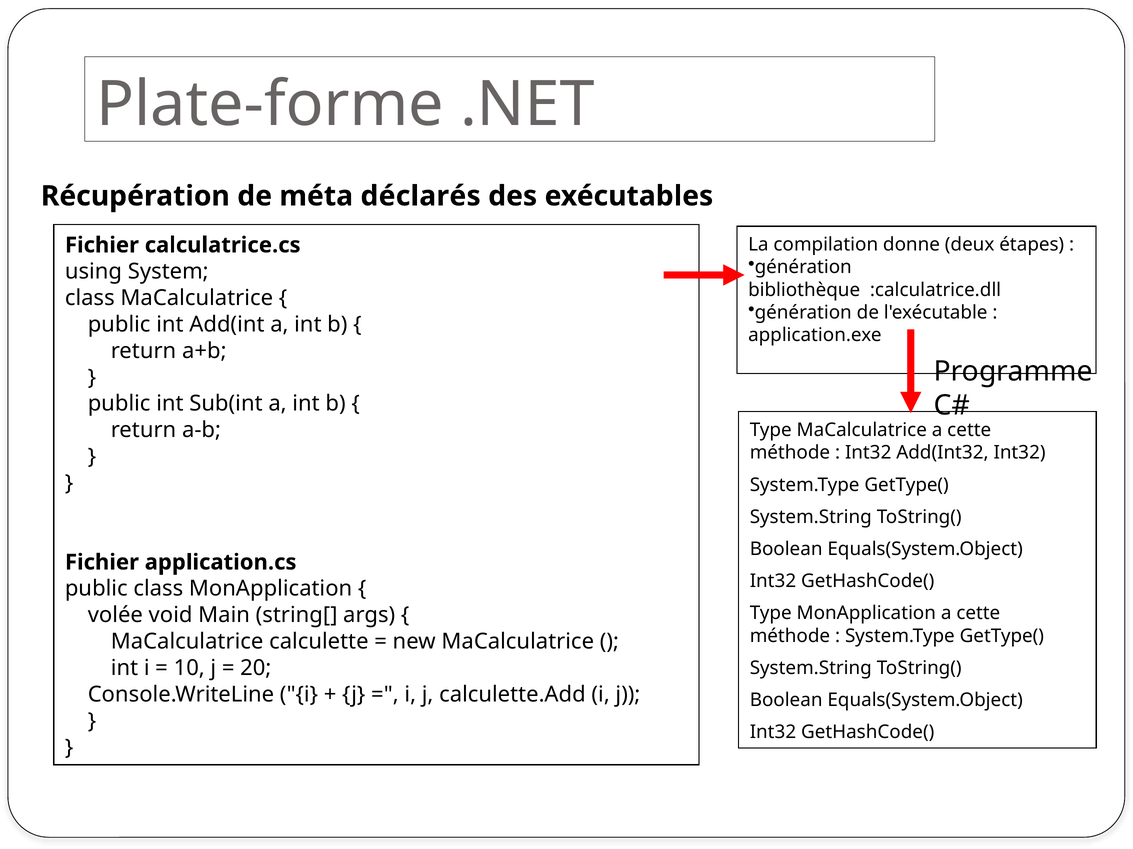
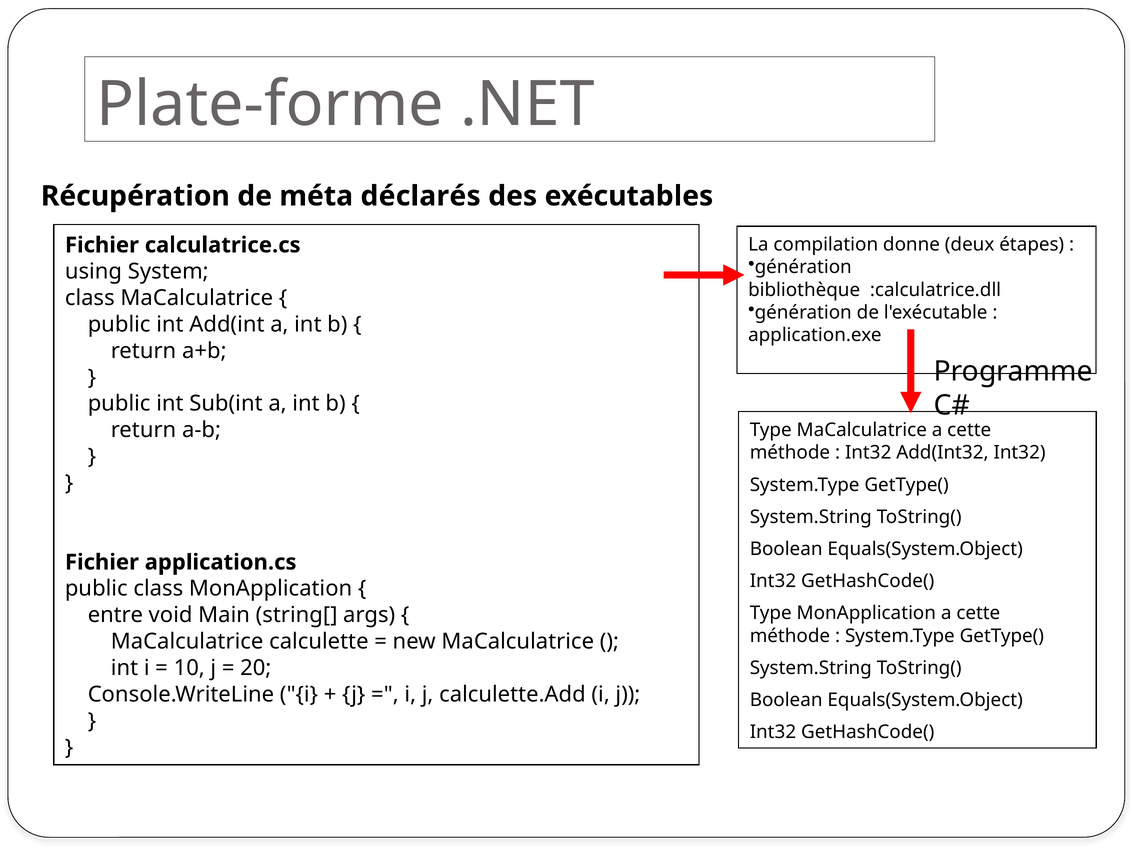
volée: volée -> entre
